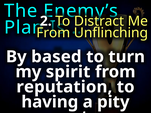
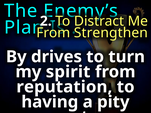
Unflinching: Unflinching -> Strengthen
based: based -> drives
